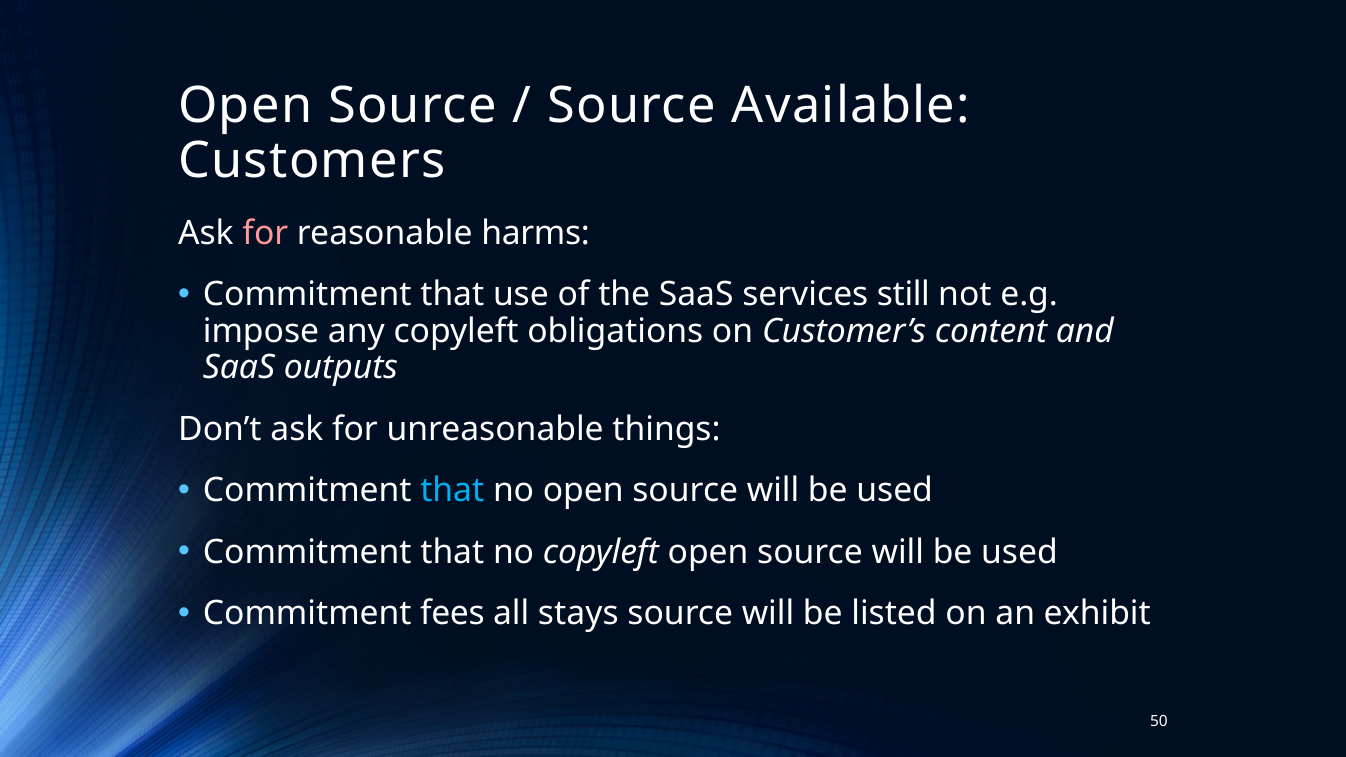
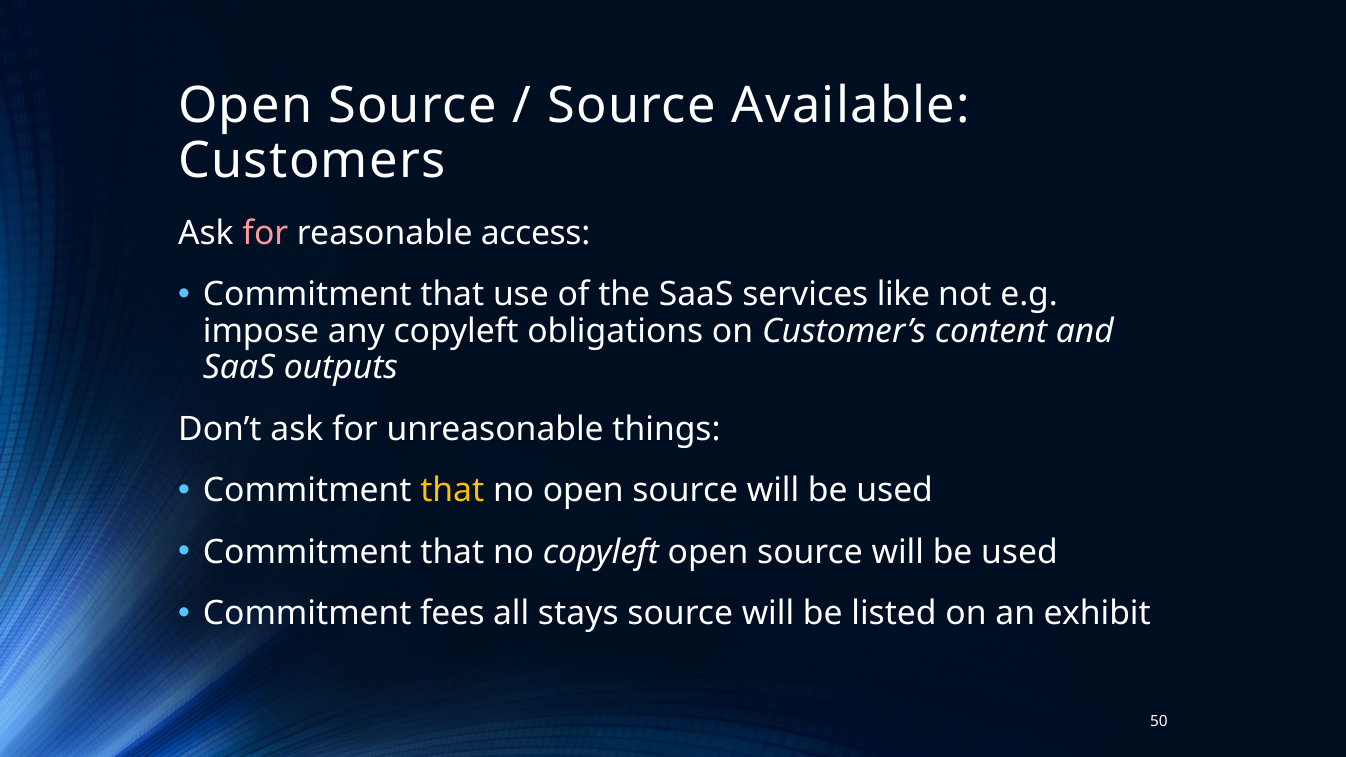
harms: harms -> access
still: still -> like
that at (452, 491) colour: light blue -> yellow
